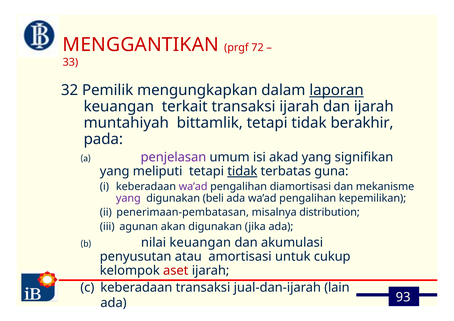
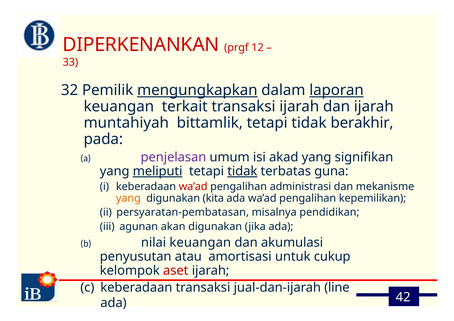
MENGGANTIKAN: MENGGANTIKAN -> DIPERKENANKAN
72: 72 -> 12
mengungkapkan underline: none -> present
meliputi underline: none -> present
wa’ad at (193, 186) colour: purple -> red
diamortisasi: diamortisasi -> administrasi
yang at (128, 198) colour: purple -> orange
beli: beli -> kita
penerimaan-pembatasan: penerimaan-pembatasan -> persyaratan-pembatasan
distribution: distribution -> pendidikan
lain: lain -> line
93: 93 -> 42
